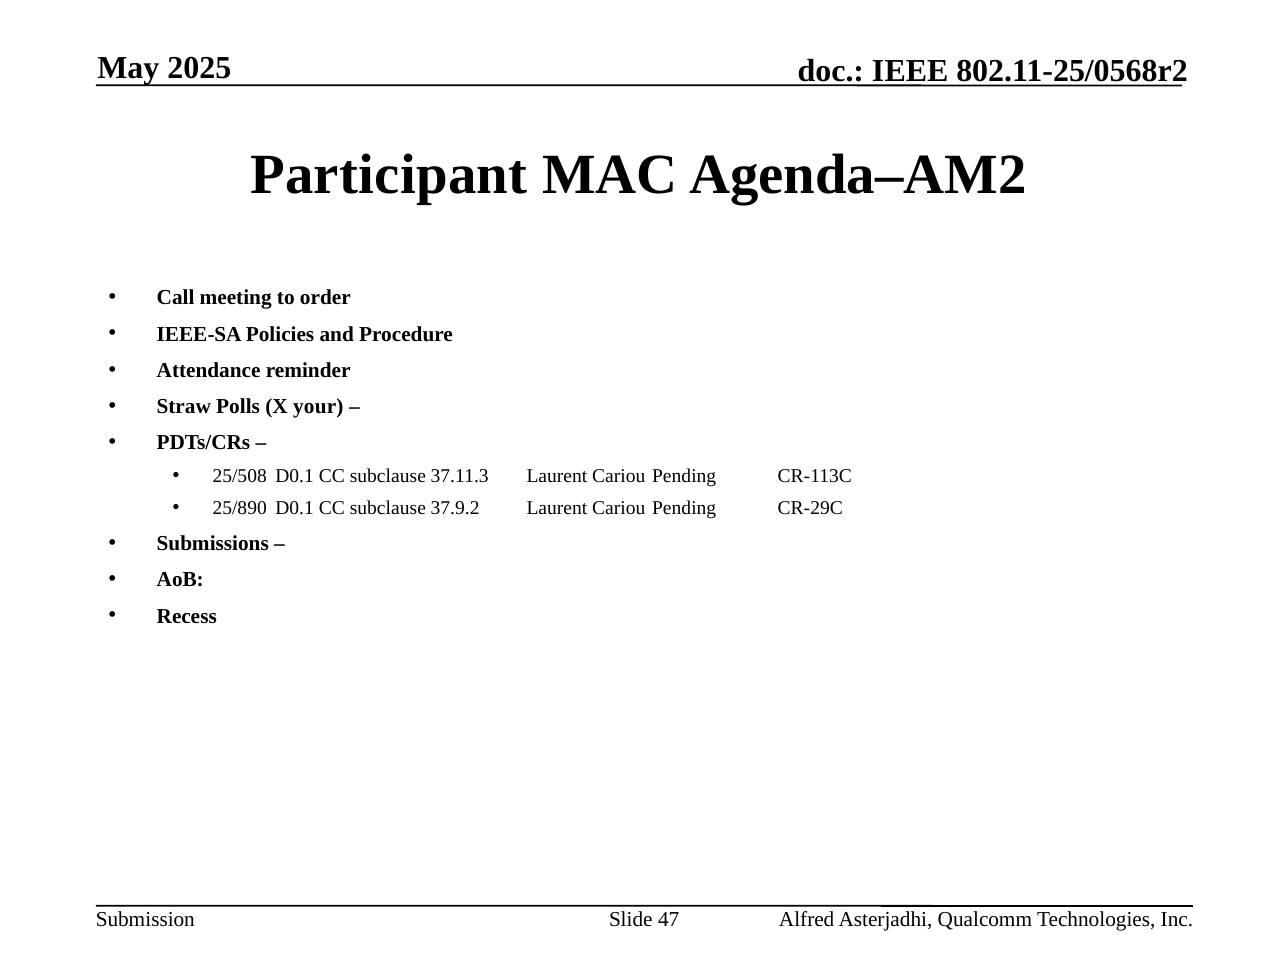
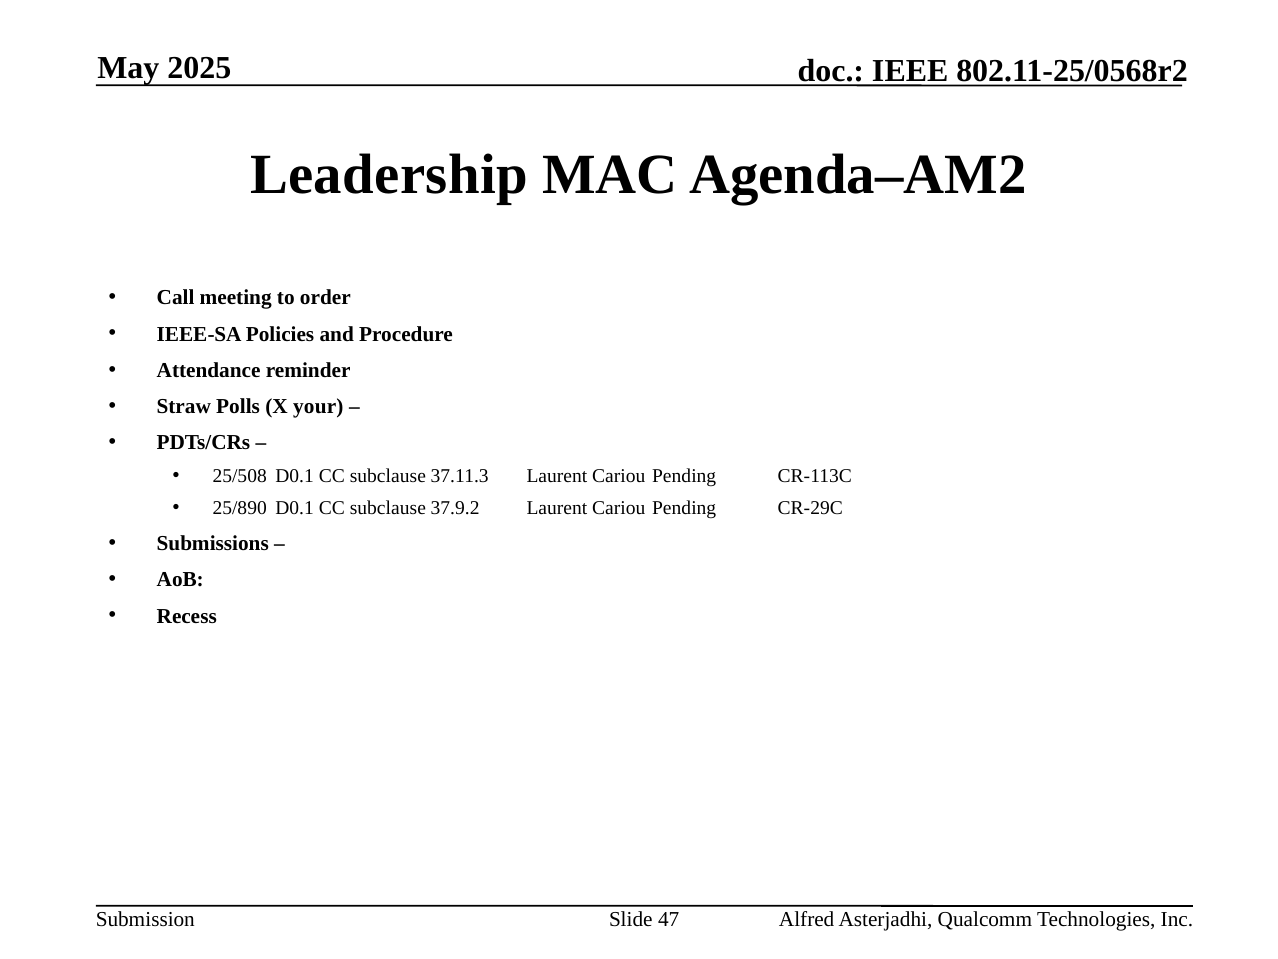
Participant: Participant -> Leadership
